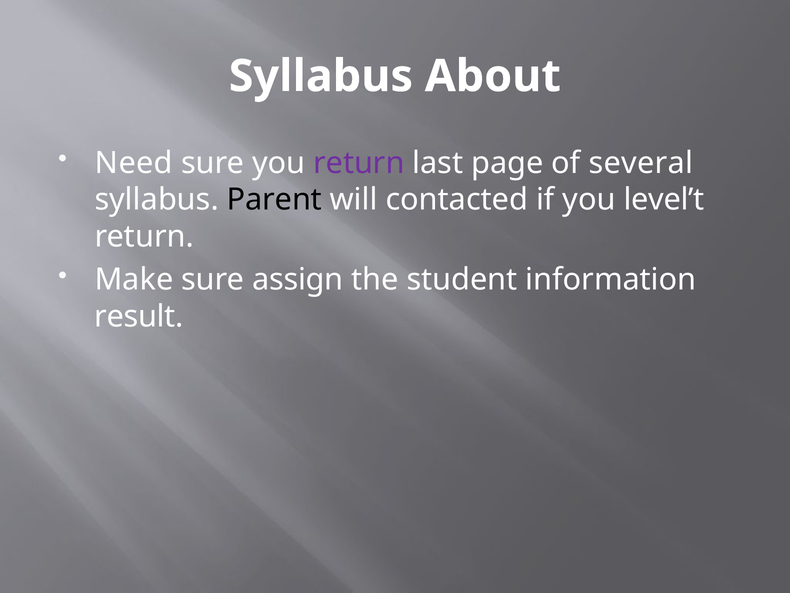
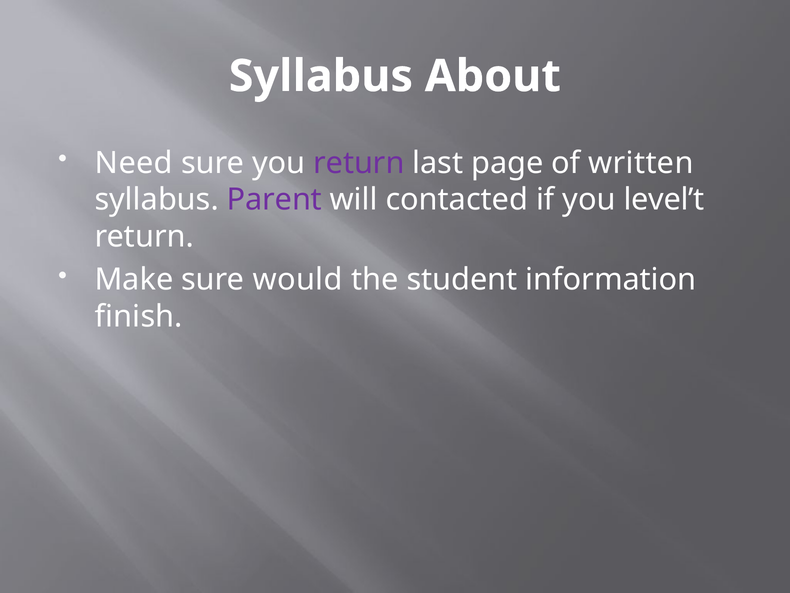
several: several -> written
Parent colour: black -> purple
assign: assign -> would
result: result -> finish
